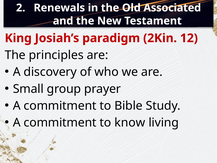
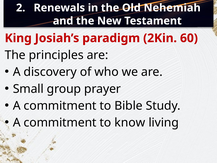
Associated: Associated -> Nehemiah
12: 12 -> 60
